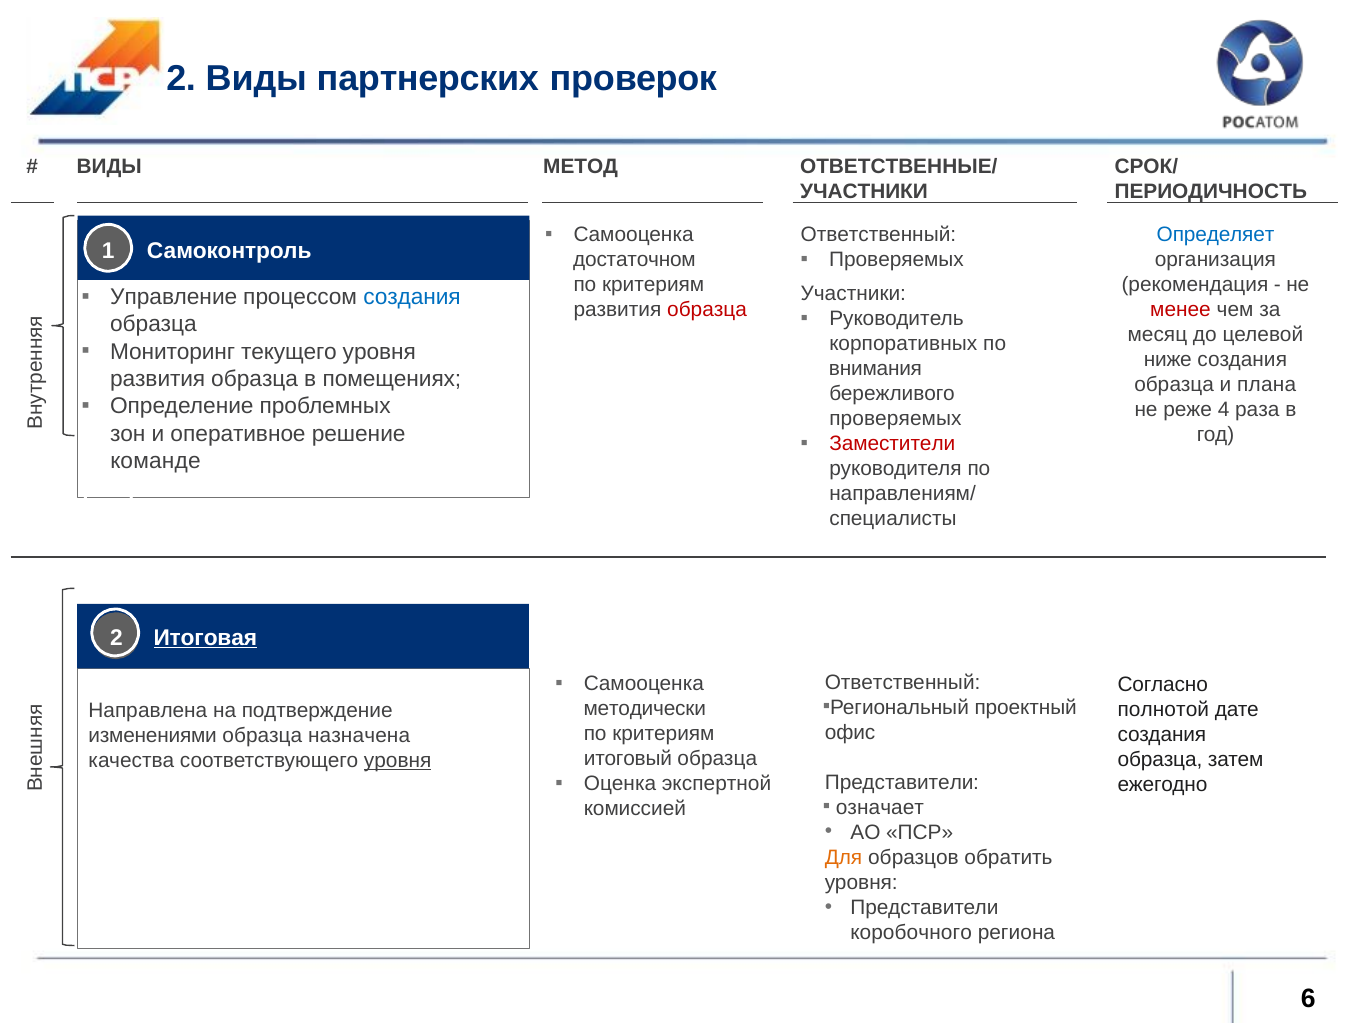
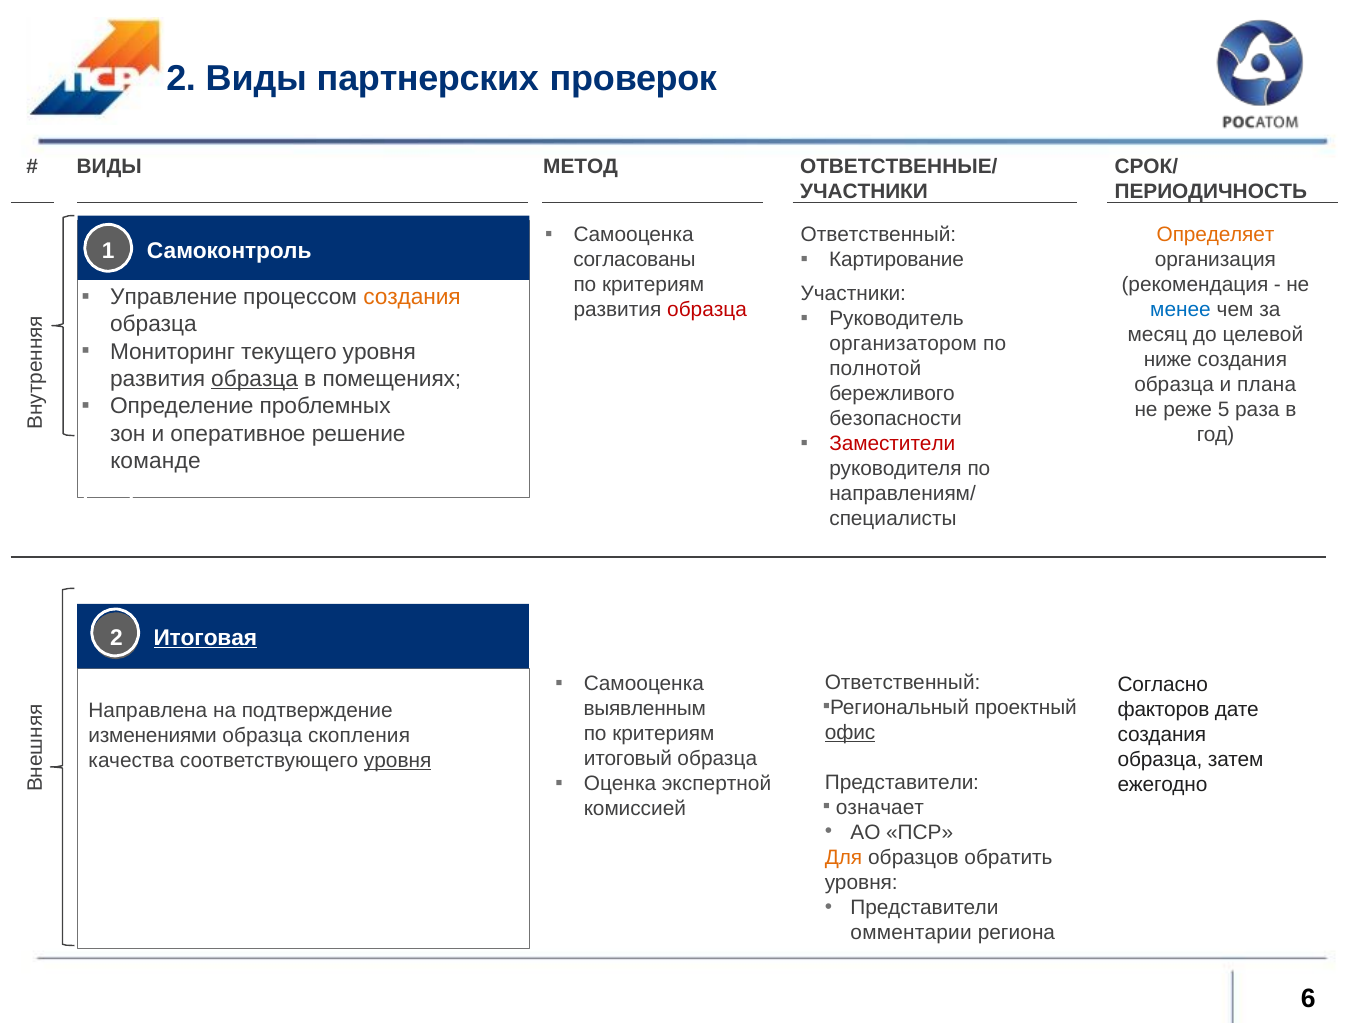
Определяет colour: blue -> orange
Проверяемых at (896, 260): Проверяемых -> Картирование
достаточном: достаточном -> согласованы
создания at (412, 297) colour: blue -> orange
менее colour: red -> blue
корпоративных: корпоративных -> организатором
внимания: внимания -> полнотой
образца at (255, 379) underline: none -> present
4: 4 -> 5
проверяемых at (895, 419): проверяемых -> безопасности
методически: методически -> выявленным
полнотой: полнотой -> факторов
офис underline: none -> present
назначена: назначена -> скопления
коробочного: коробочного -> омментарии
